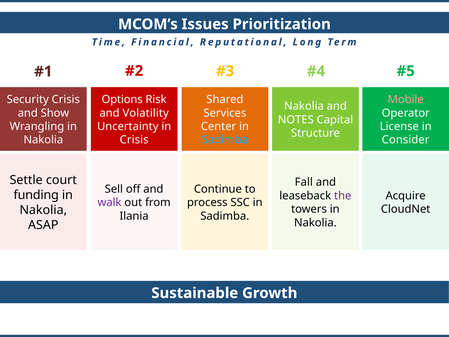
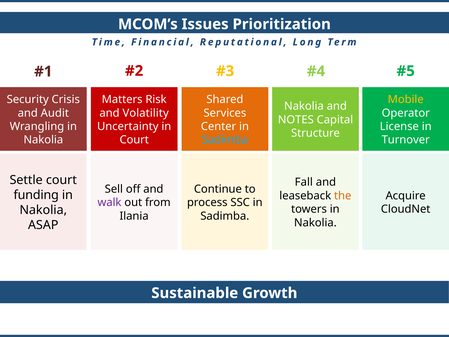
Options: Options -> Matters
Mobile colour: pink -> yellow
Show: Show -> Audit
Crisis at (134, 140): Crisis -> Court
Consider: Consider -> Turnover
the colour: purple -> orange
